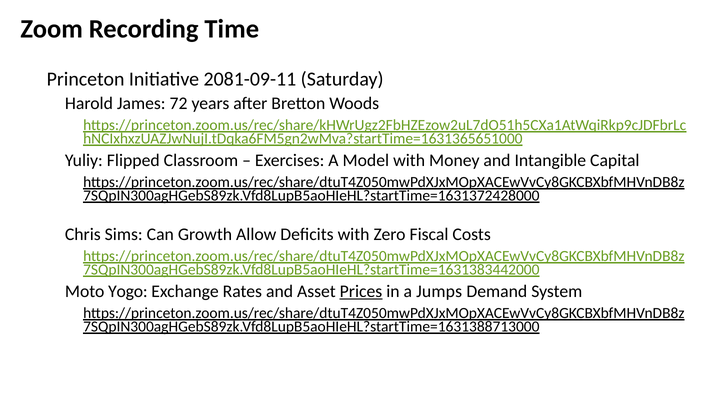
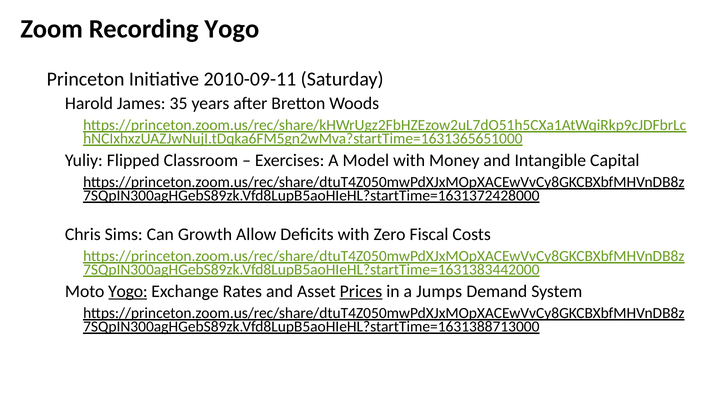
Recording Time: Time -> Yogo
2081-09-11: 2081-09-11 -> 2010-09-11
72: 72 -> 35
Yogo at (128, 291) underline: none -> present
